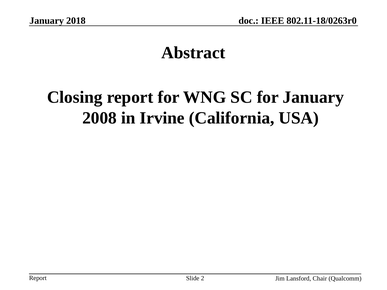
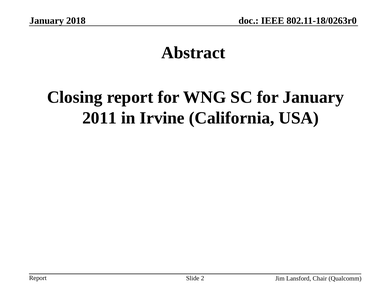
2008: 2008 -> 2011
